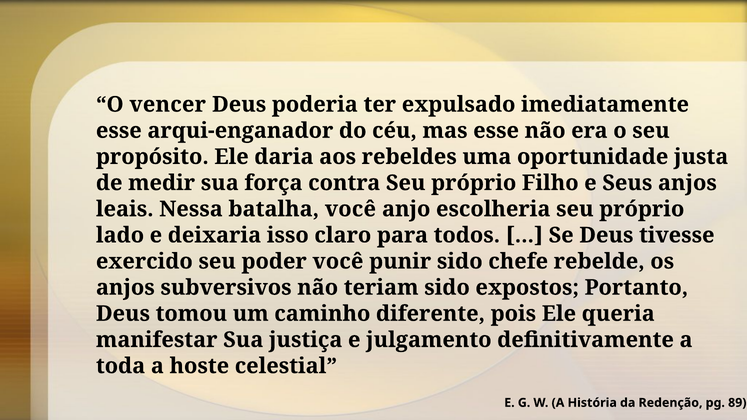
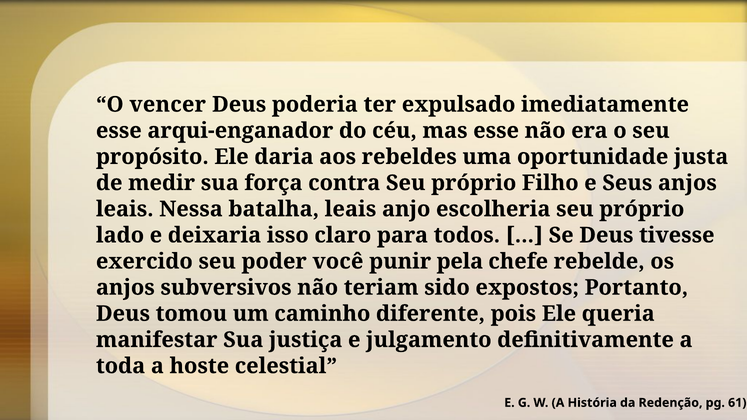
batalha você: você -> leais
punir sido: sido -> pela
89: 89 -> 61
